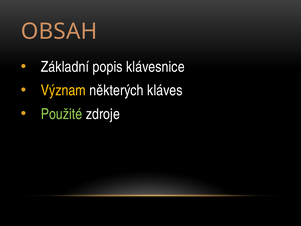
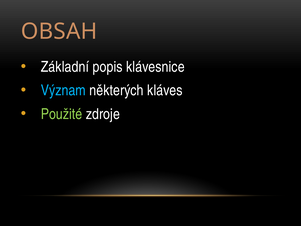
Význam colour: yellow -> light blue
